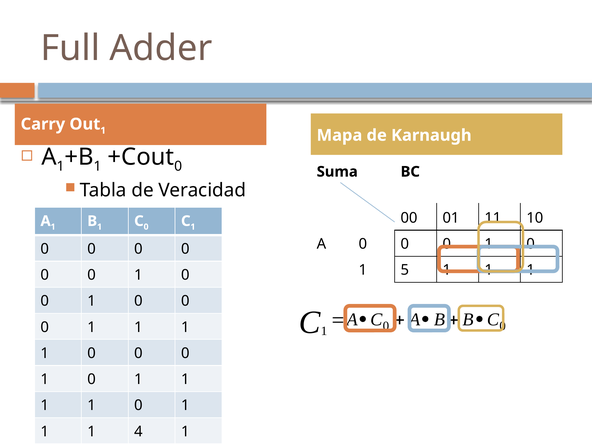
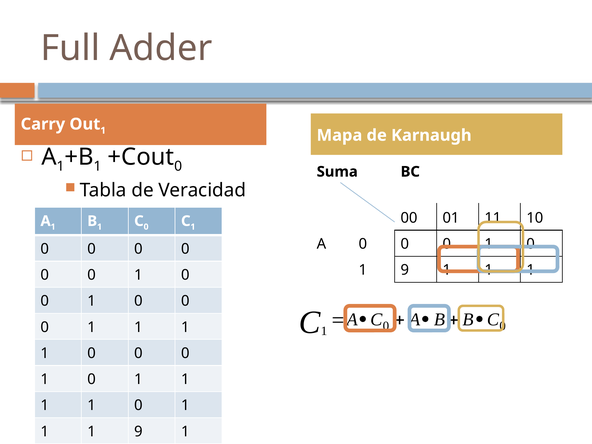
5 at (405, 270): 5 -> 9
1 1 4: 4 -> 9
